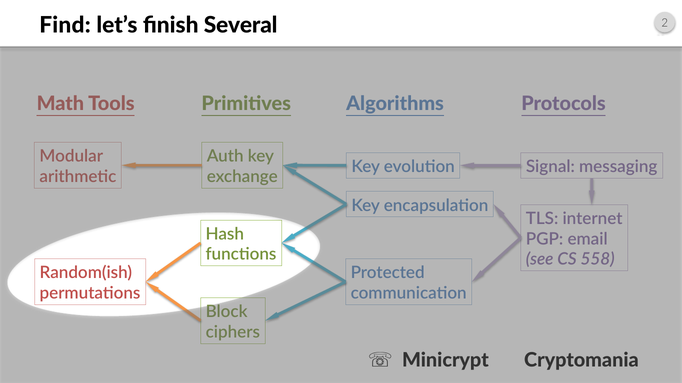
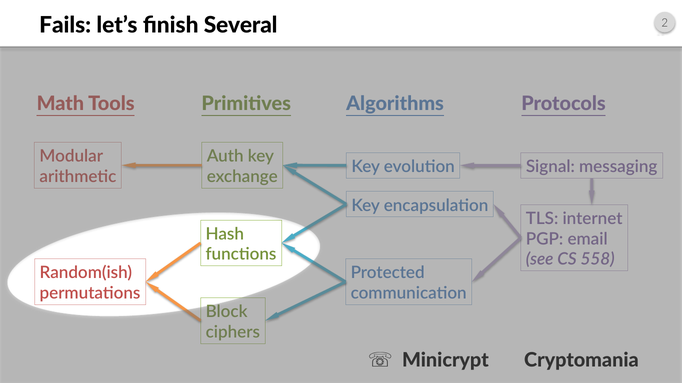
Find: Find -> Fails
